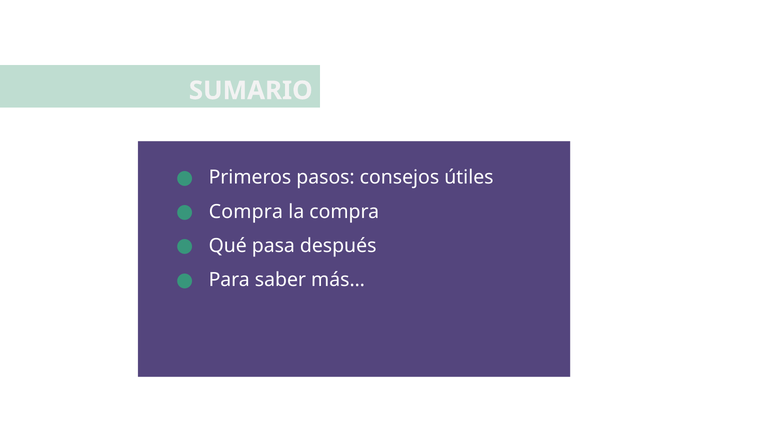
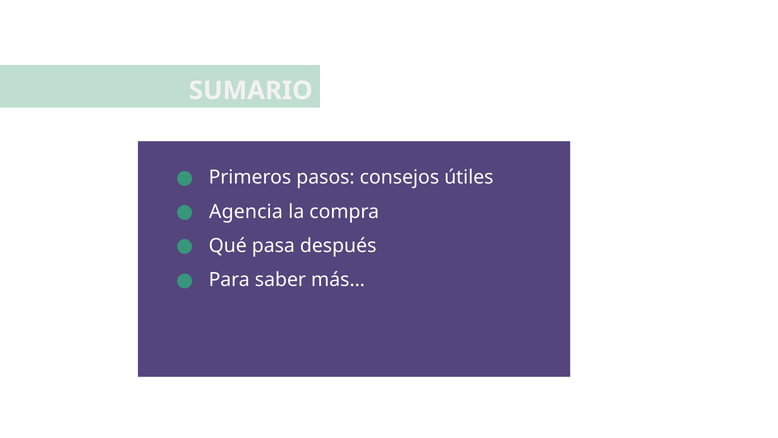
Compra at (246, 211): Compra -> Agencia
